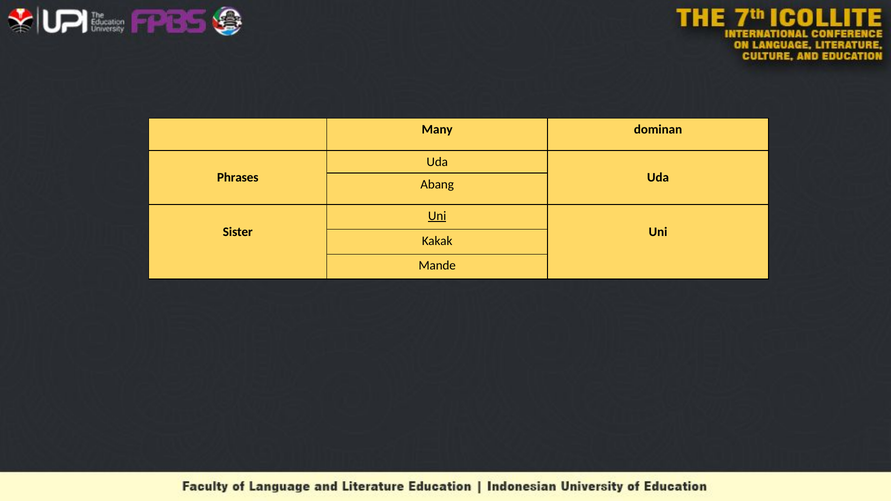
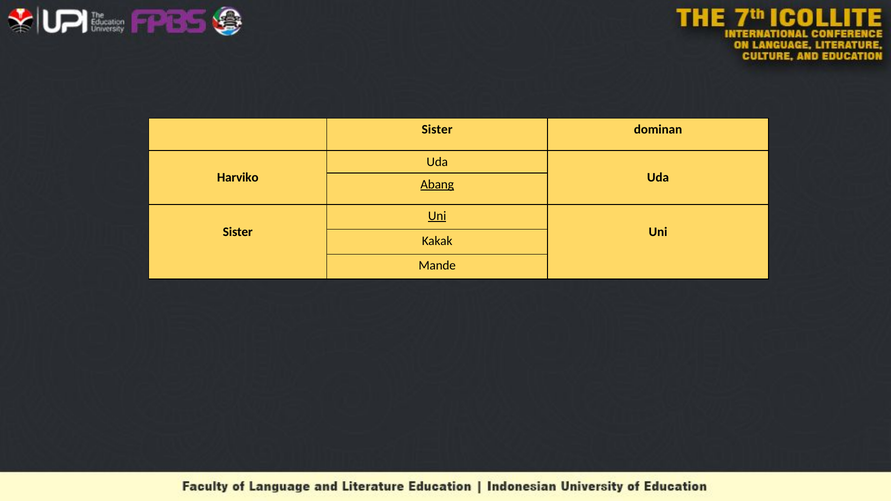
Many at (437, 130): Many -> Sister
Phrases: Phrases -> Harviko
Abang underline: none -> present
